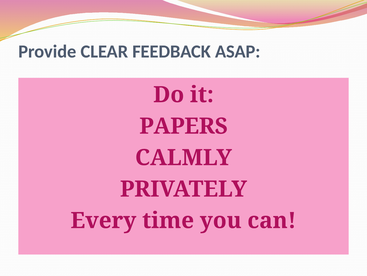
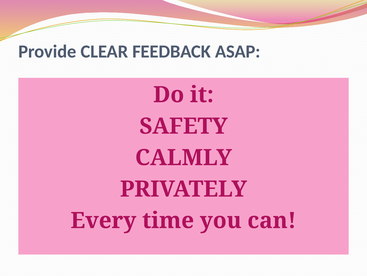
PAPERS: PAPERS -> SAFETY
